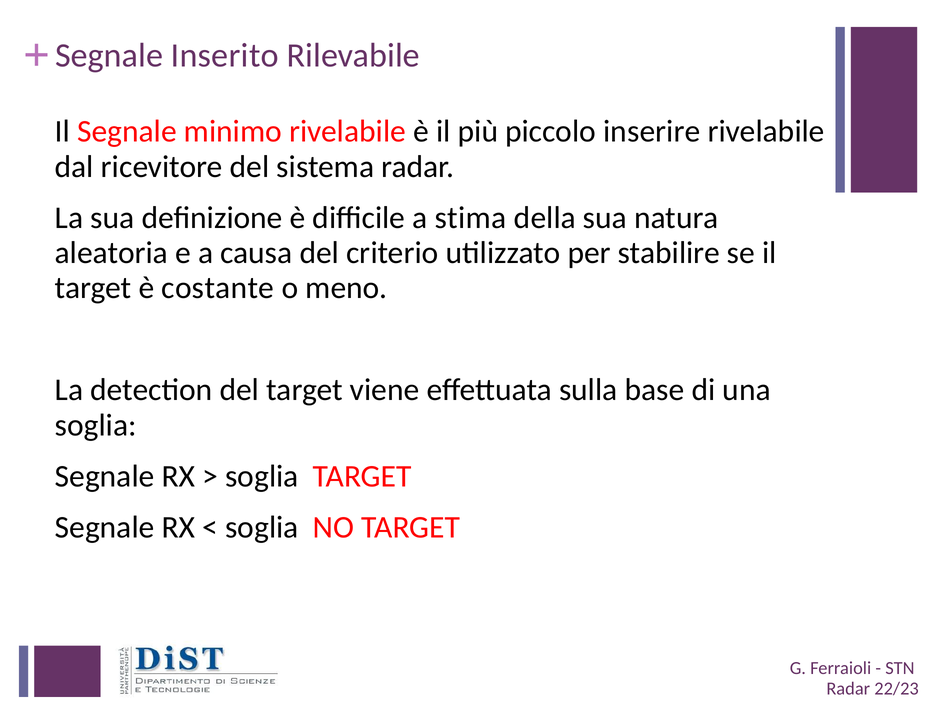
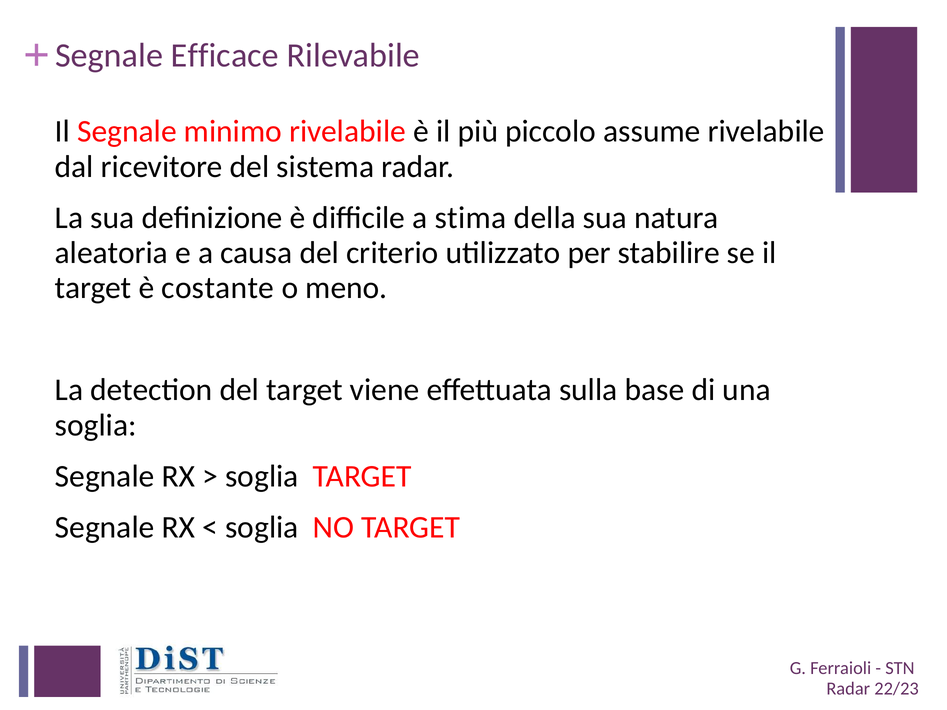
Inserito: Inserito -> Efficace
inserire: inserire -> assume
